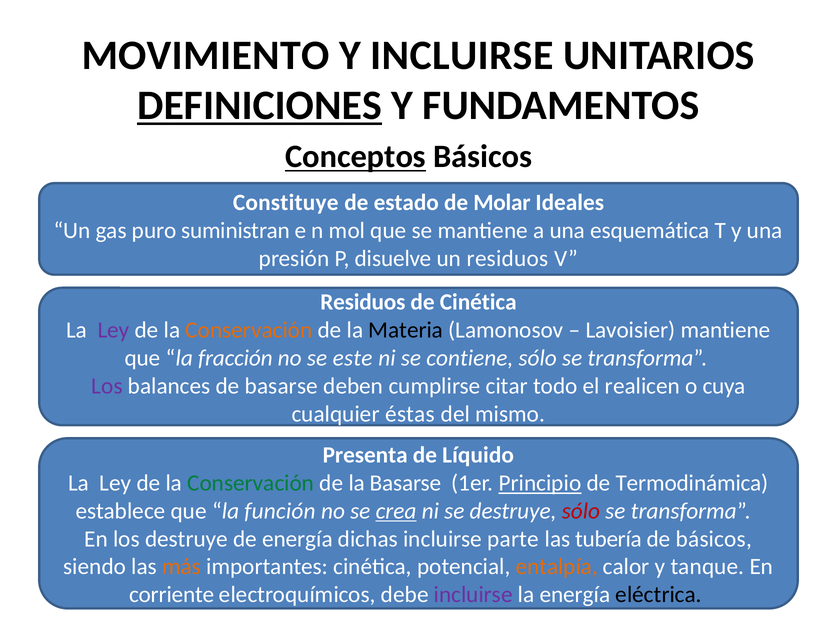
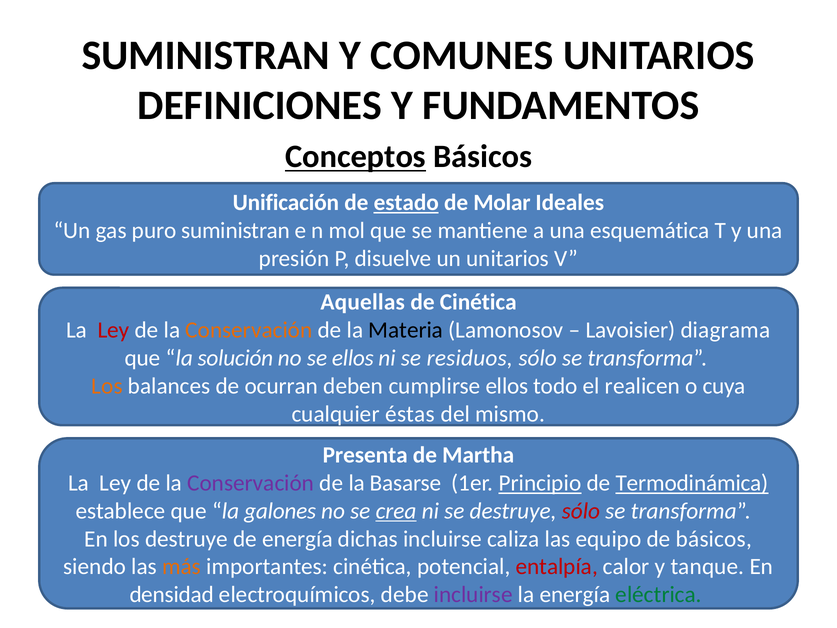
MOVIMIENTO at (205, 55): MOVIMIENTO -> SUMINISTRAN
Y INCLUIRSE: INCLUIRSE -> COMUNES
DEFINICIONES underline: present -> none
Constituye: Constituye -> Unificación
estado underline: none -> present
un residuos: residuos -> unitarios
Residuos at (363, 302): Residuos -> Aquellas
Ley at (113, 330) colour: purple -> red
Lavoisier mantiene: mantiene -> diagrama
fracción: fracción -> solución
se este: este -> ellos
contiene: contiene -> residuos
Los at (107, 386) colour: purple -> orange
de basarse: basarse -> ocurran
cumplirse citar: citar -> ellos
Líquido: Líquido -> Martha
Conservación at (251, 483) colour: green -> purple
Termodinámica underline: none -> present
función: función -> galones
parte: parte -> caliza
tubería: tubería -> equipo
entalpía colour: orange -> red
corriente: corriente -> densidad
eléctrica colour: black -> green
